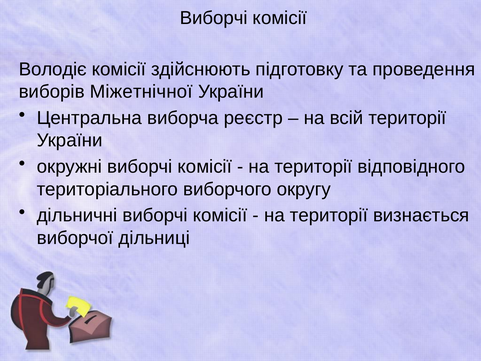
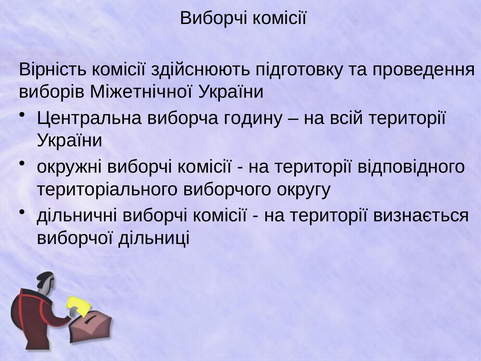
Володіє: Володіє -> Вірність
реєстр: реєстр -> годину
